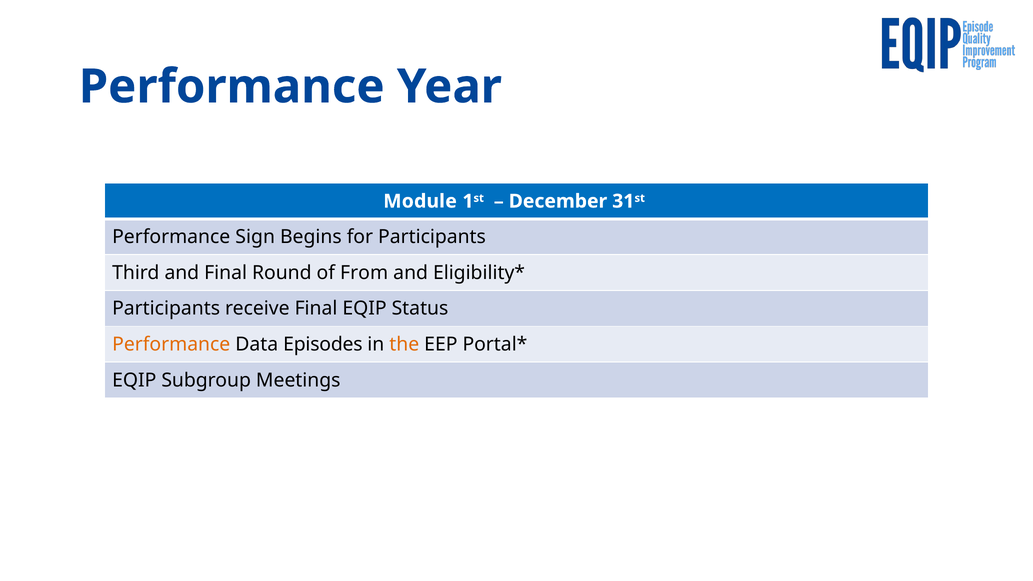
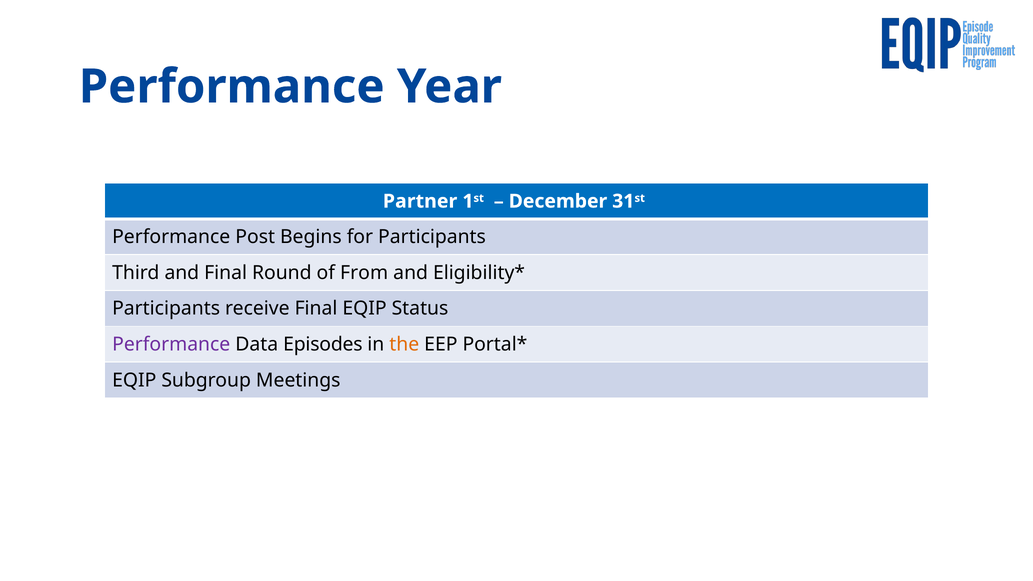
Module: Module -> Partner
Sign: Sign -> Post
Performance at (171, 344) colour: orange -> purple
